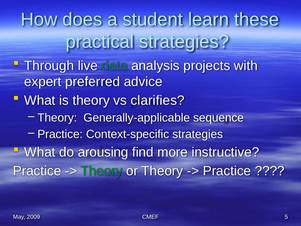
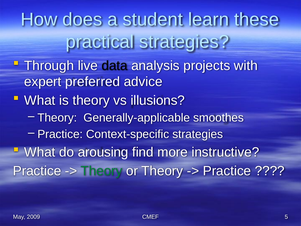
data colour: green -> black
clarifies: clarifies -> illusions
sequence: sequence -> smoothes
